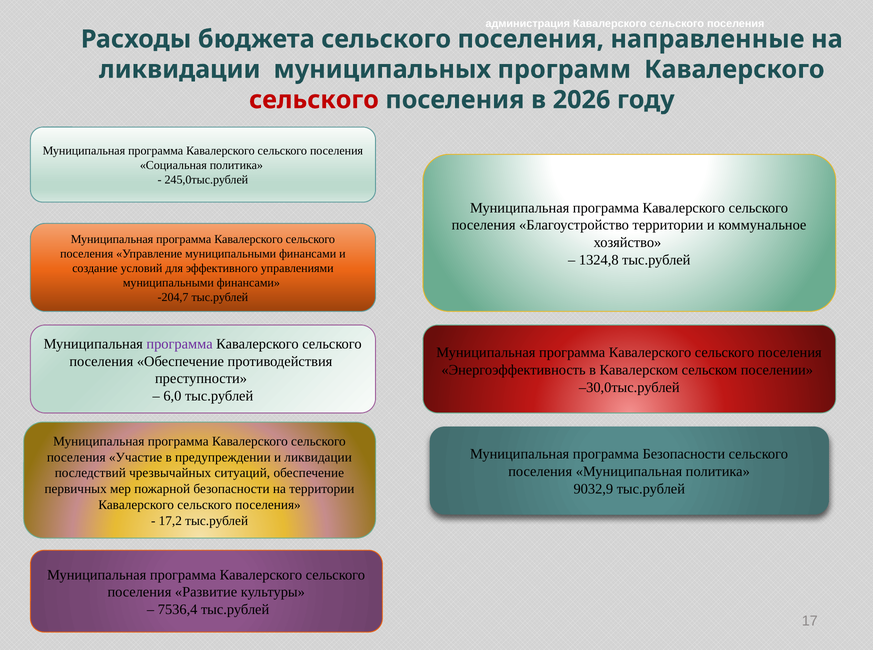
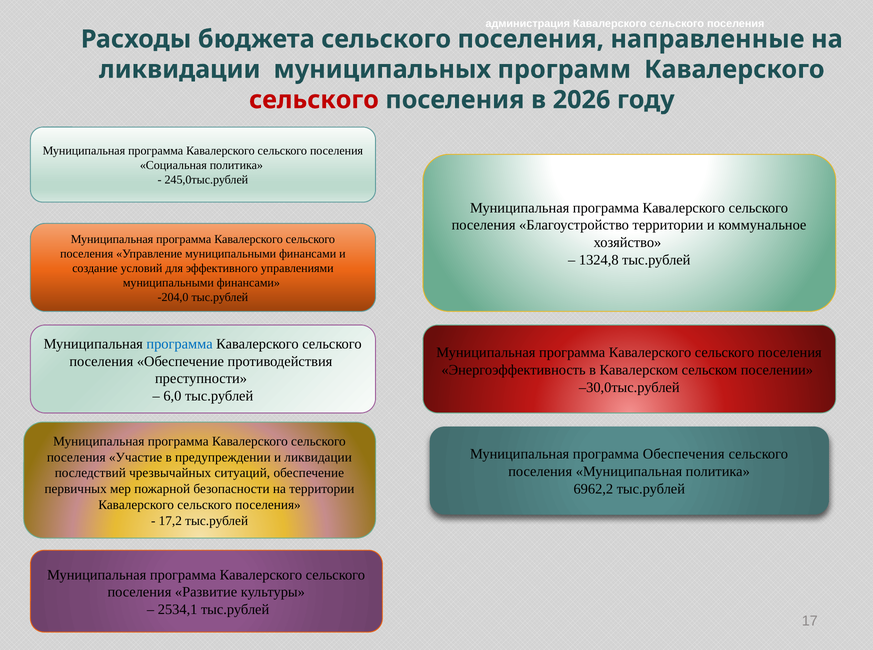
-204,7: -204,7 -> -204,0
программа at (180, 344) colour: purple -> blue
программа Безопасности: Безопасности -> Обеспечения
9032,9: 9032,9 -> 6962,2
7536,4: 7536,4 -> 2534,1
